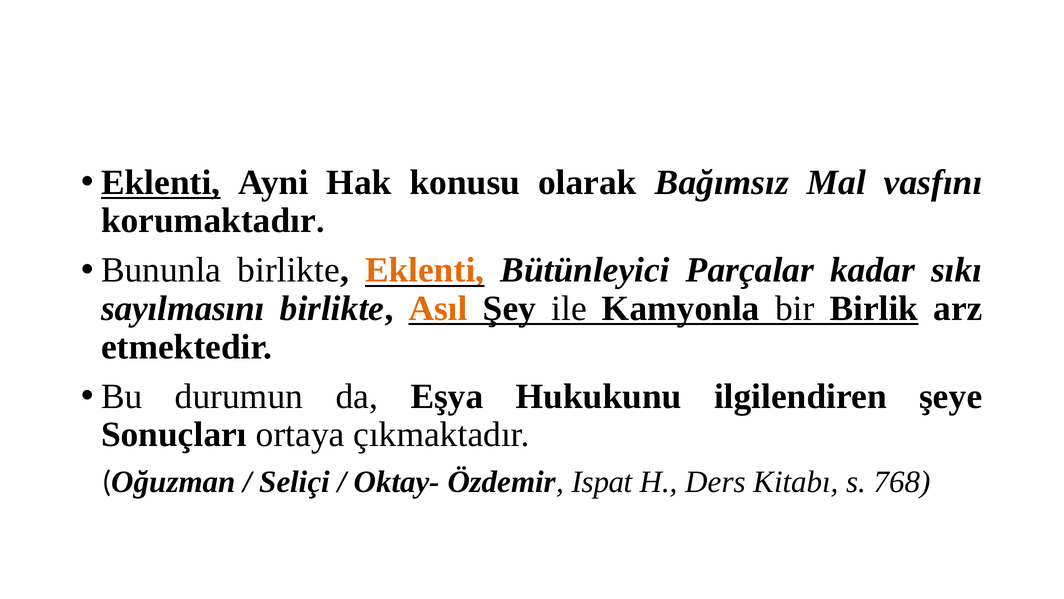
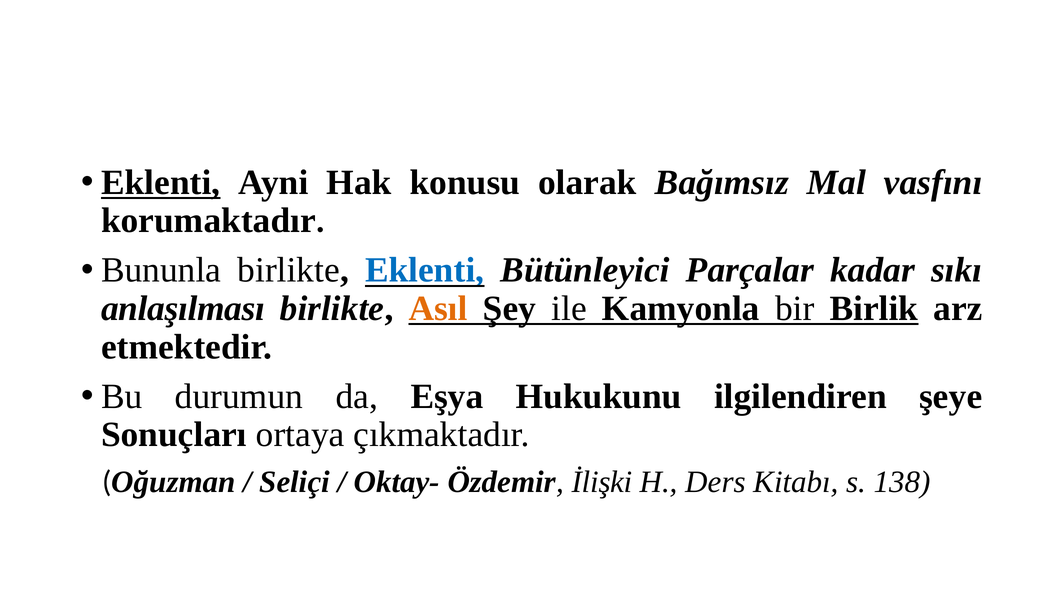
Eklenti at (425, 270) colour: orange -> blue
sayılmasını: sayılmasını -> anlaşılması
Ispat: Ispat -> İlişki
768: 768 -> 138
